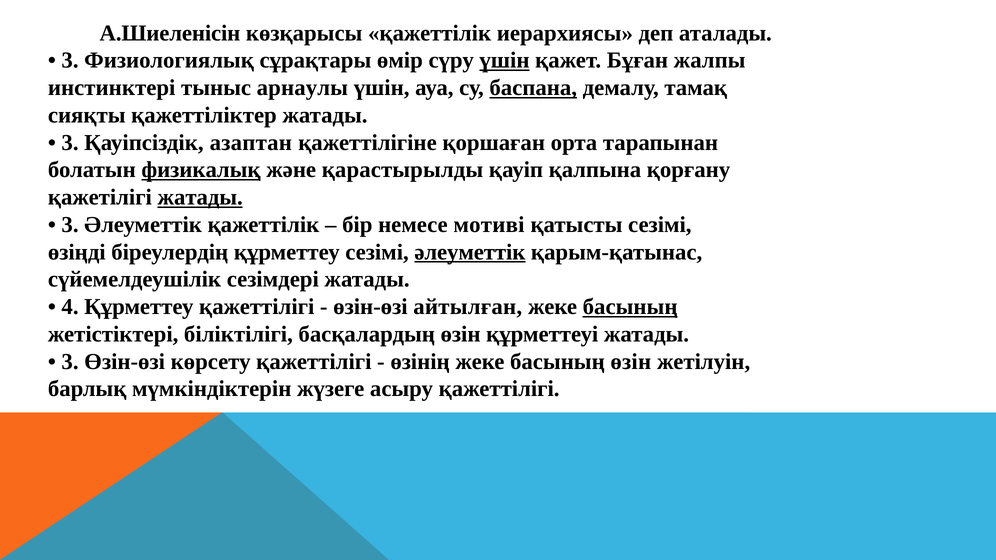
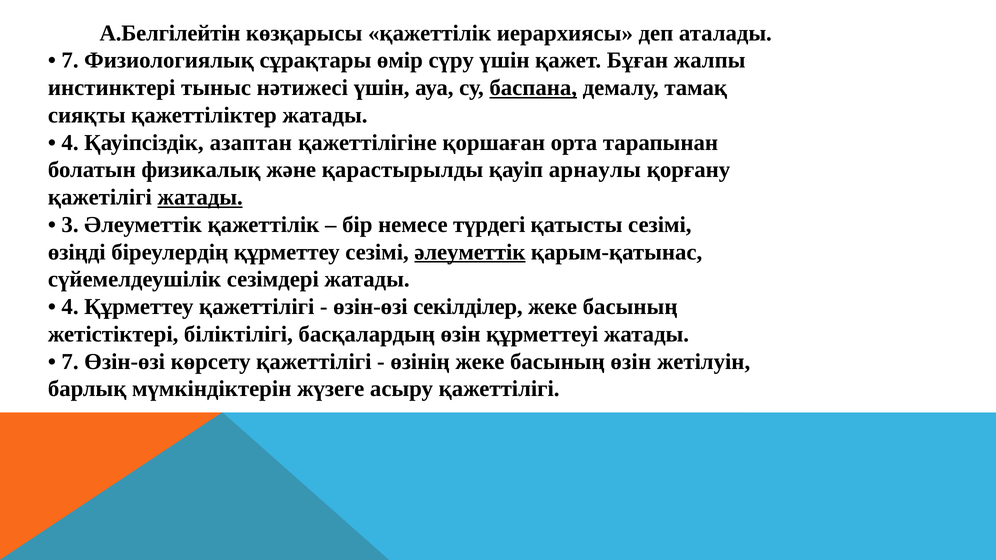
А.Шиеленiсiн: А.Шиеленiсiн -> А.Белгiлейтiн
3 at (70, 60): 3 -> 7
үшін at (504, 60) underline: present -> none
арнаулы: арнаулы -> нәтижесi
3 at (70, 143): 3 -> 4
физикалық underline: present -> none
қалпына: қалпына -> арнаулы
мотиві: мотиві -> түрдегі
айтылған: айтылған -> секілділер
басының at (630, 307) underline: present -> none
3 at (70, 362): 3 -> 7
